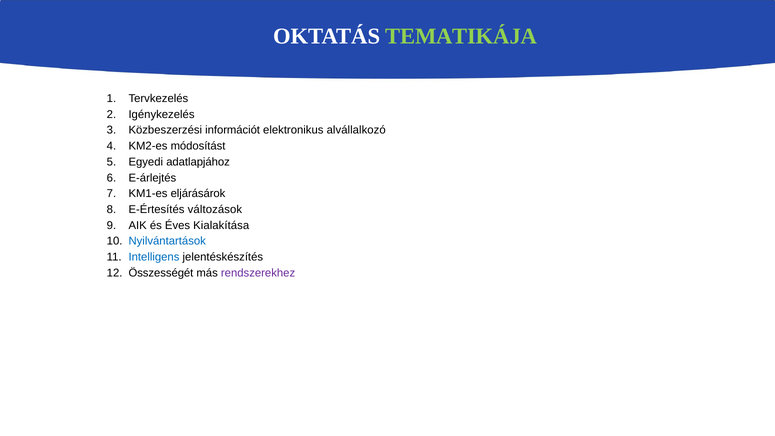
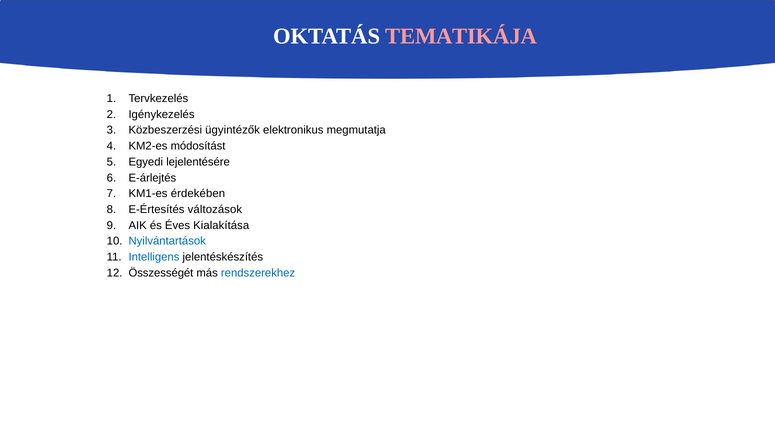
TEMATIKÁJA colour: light green -> pink
információt: információt -> ügyintézők
alvállalkozó: alvállalkozó -> megmutatja
adatlapjához: adatlapjához -> lejelentésére
eljárásárok: eljárásárok -> érdekében
rendszerekhez colour: purple -> blue
